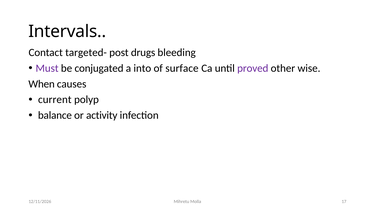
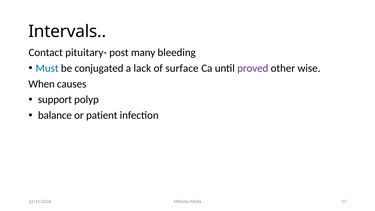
targeted-: targeted- -> pituitary-
drugs: drugs -> many
Must colour: purple -> blue
into: into -> lack
current: current -> support
activity: activity -> patient
